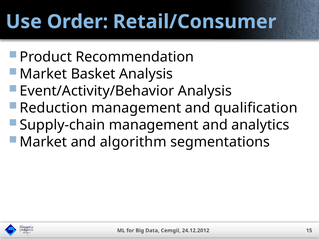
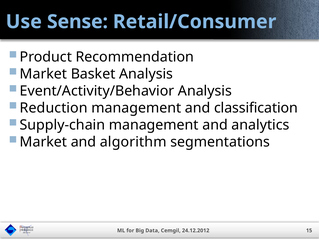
Order: Order -> Sense
qualification: qualification -> classification
